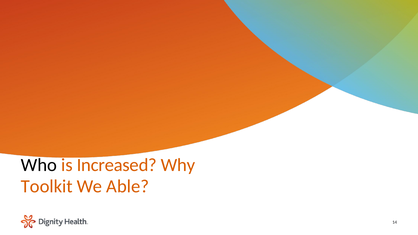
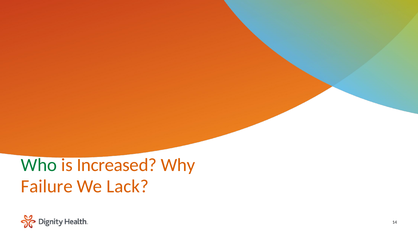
Who colour: black -> green
Toolkit: Toolkit -> Failure
Able: Able -> Lack
